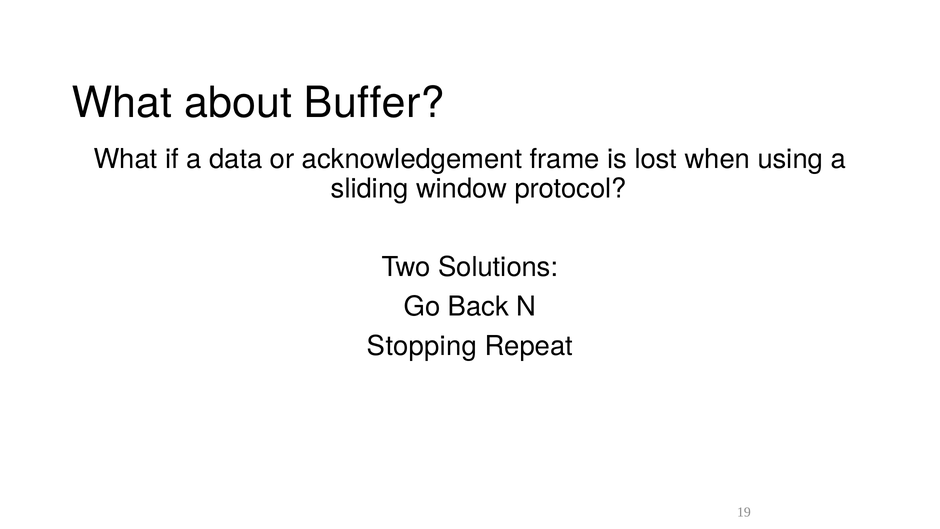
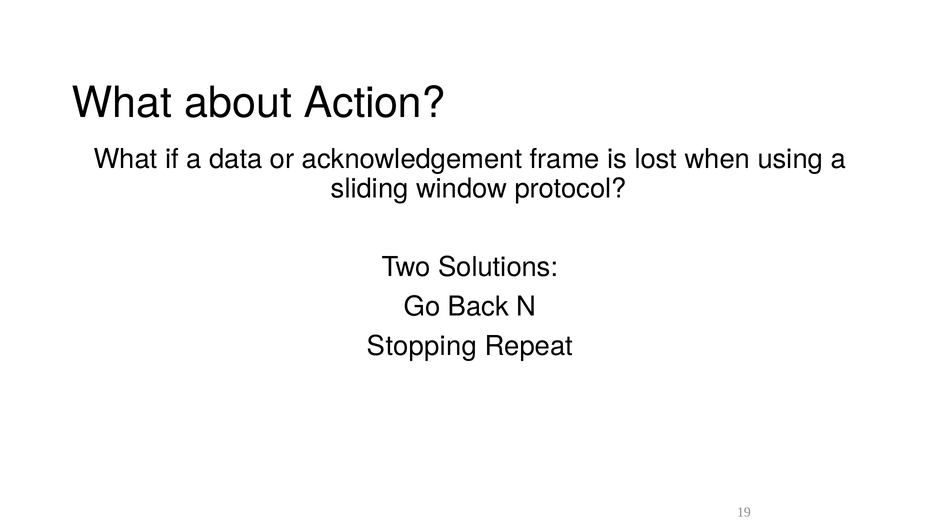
Buffer: Buffer -> Action
